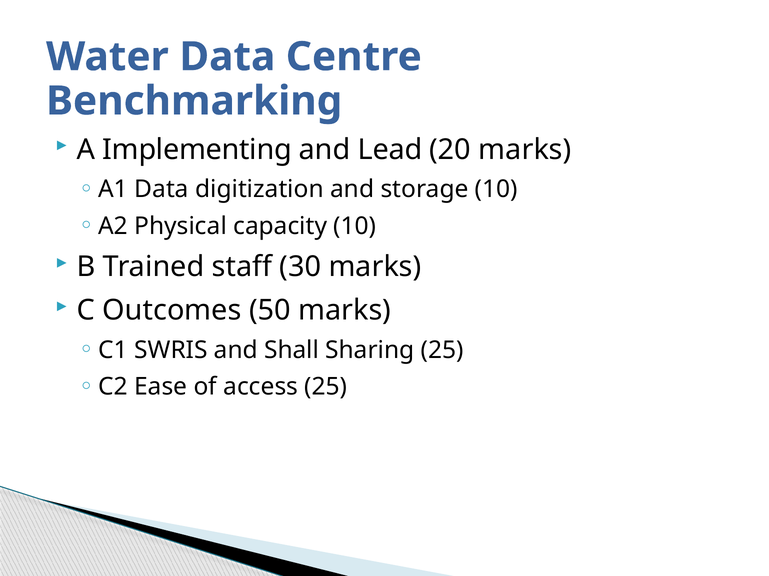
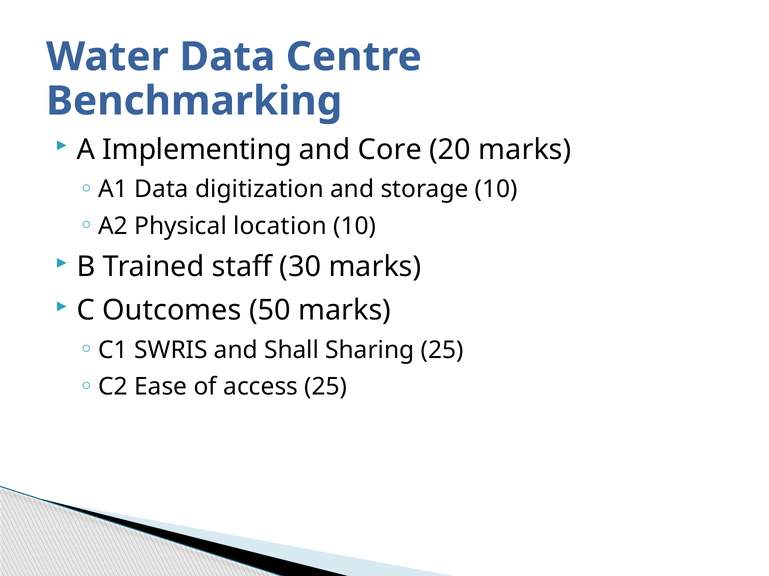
Lead: Lead -> Core
capacity: capacity -> location
